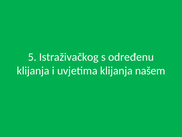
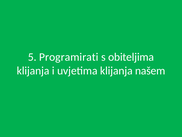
Istraživačkog: Istraživačkog -> Programirati
određenu: određenu -> obiteljima
